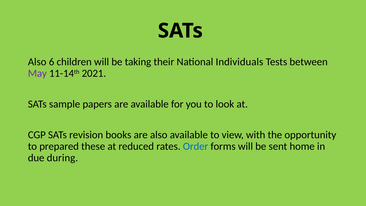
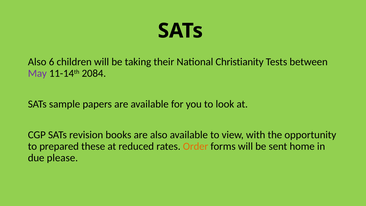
Individuals: Individuals -> Christianity
2021: 2021 -> 2084
Order colour: blue -> orange
during: during -> please
